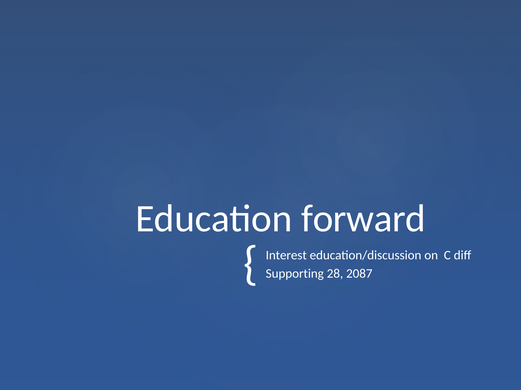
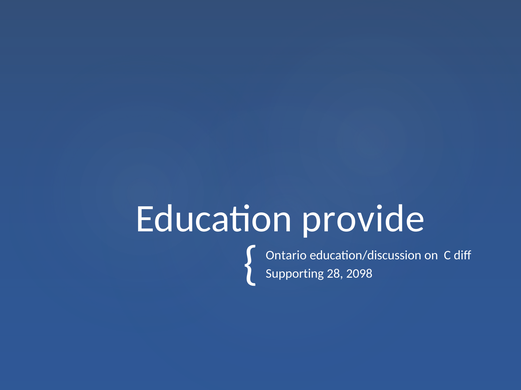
forward: forward -> provide
Interest: Interest -> Ontario
2087: 2087 -> 2098
